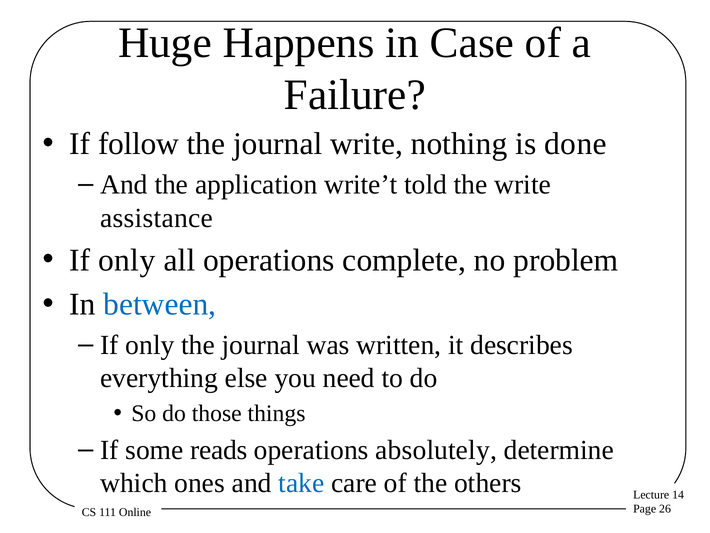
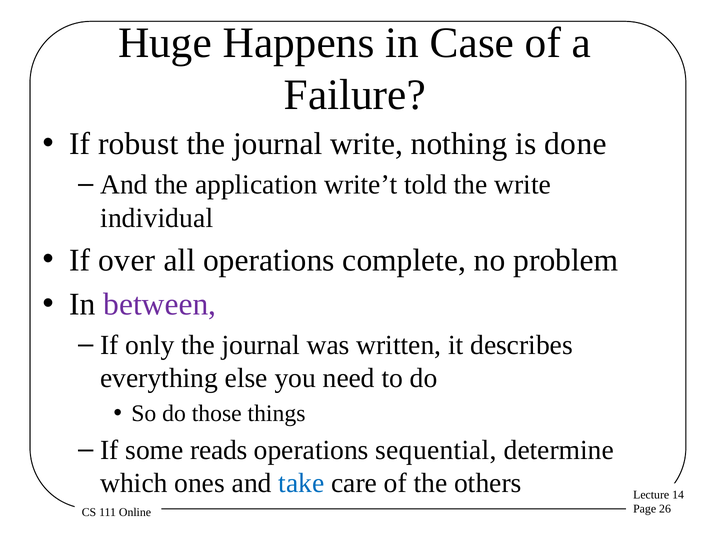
follow: follow -> robust
assistance: assistance -> individual
only at (127, 260): only -> over
between colour: blue -> purple
absolutely: absolutely -> sequential
